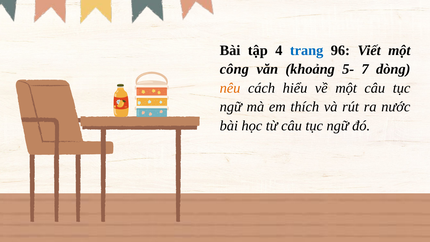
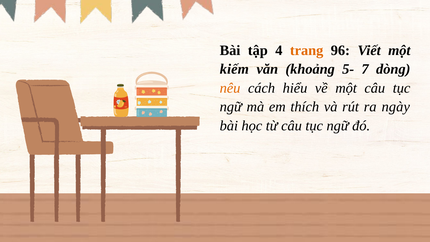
trang colour: blue -> orange
công: công -> kiếm
nước: nước -> ngày
